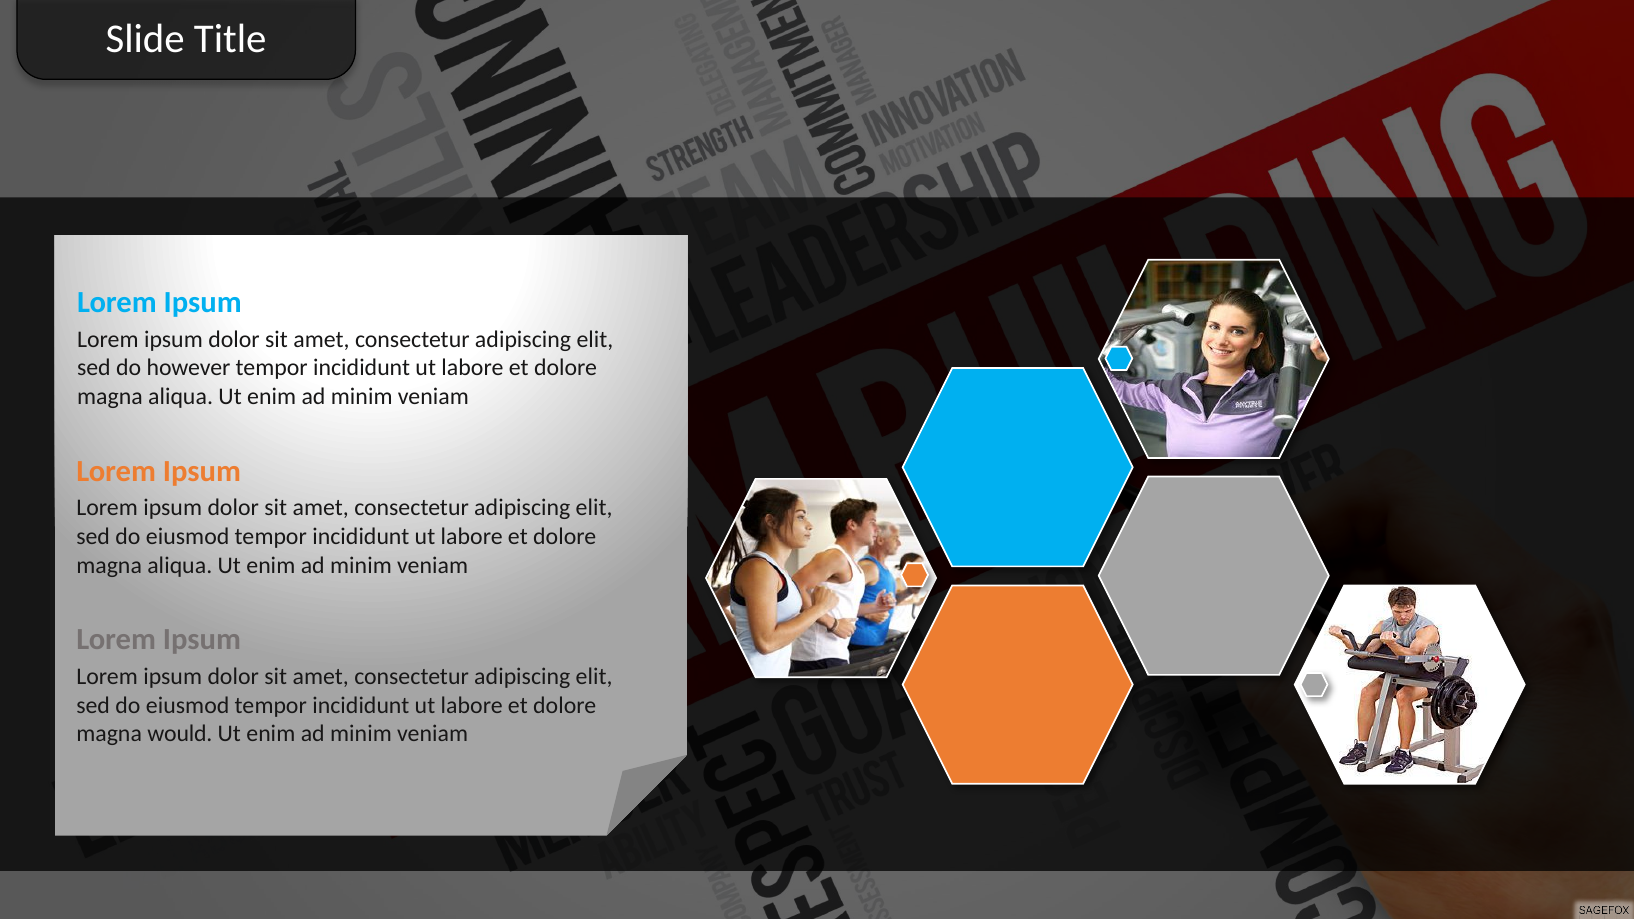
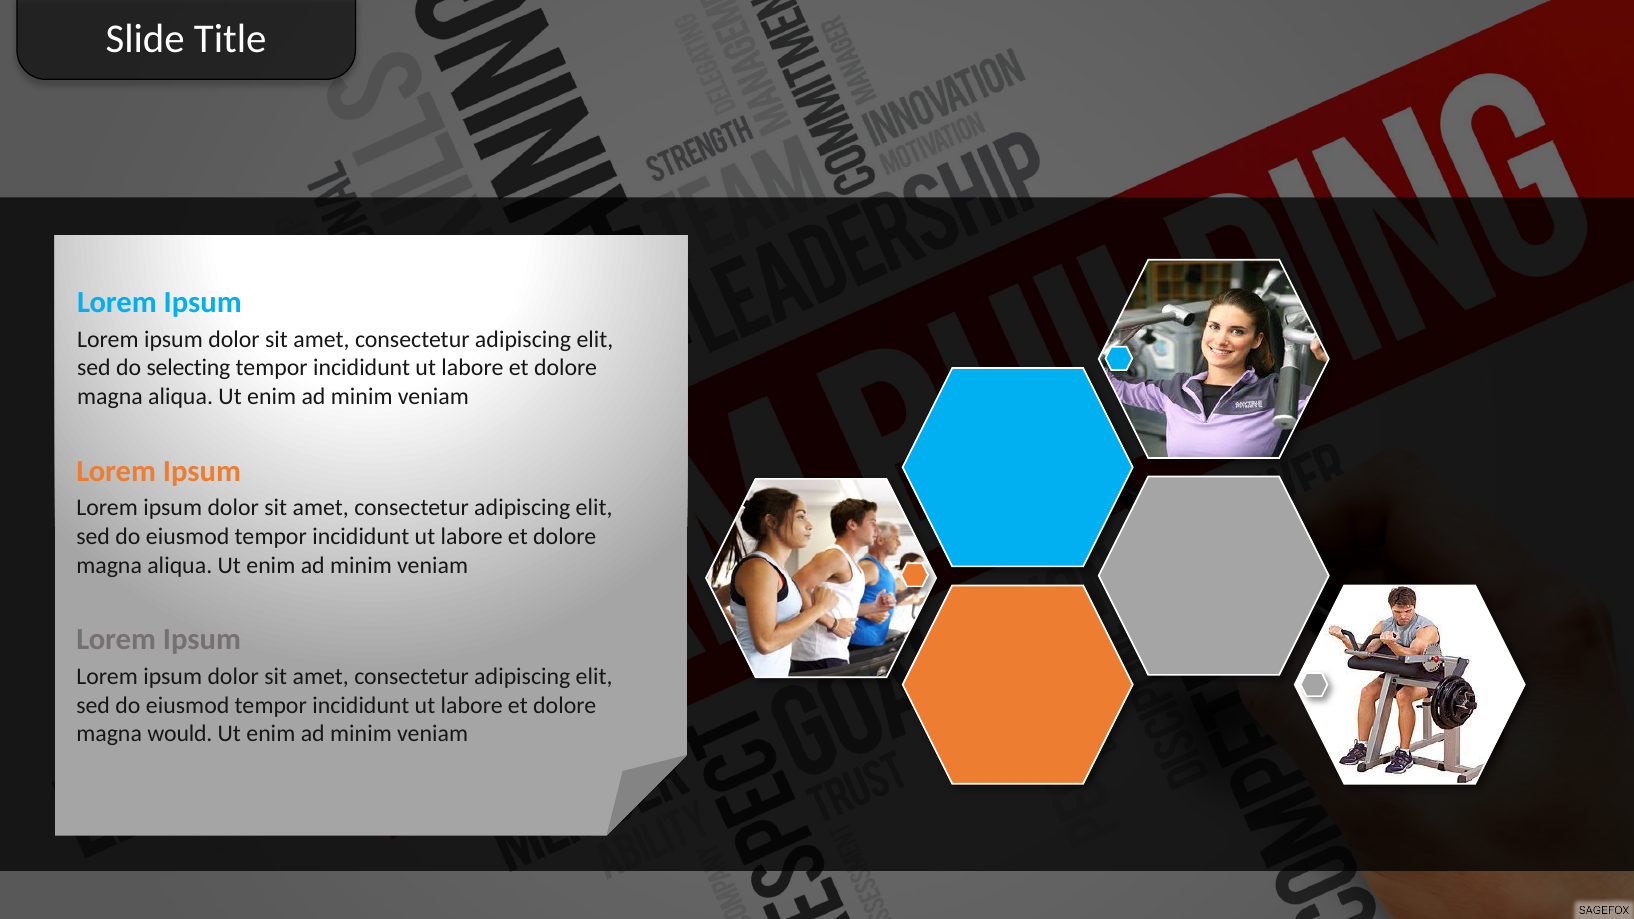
however: however -> selecting
